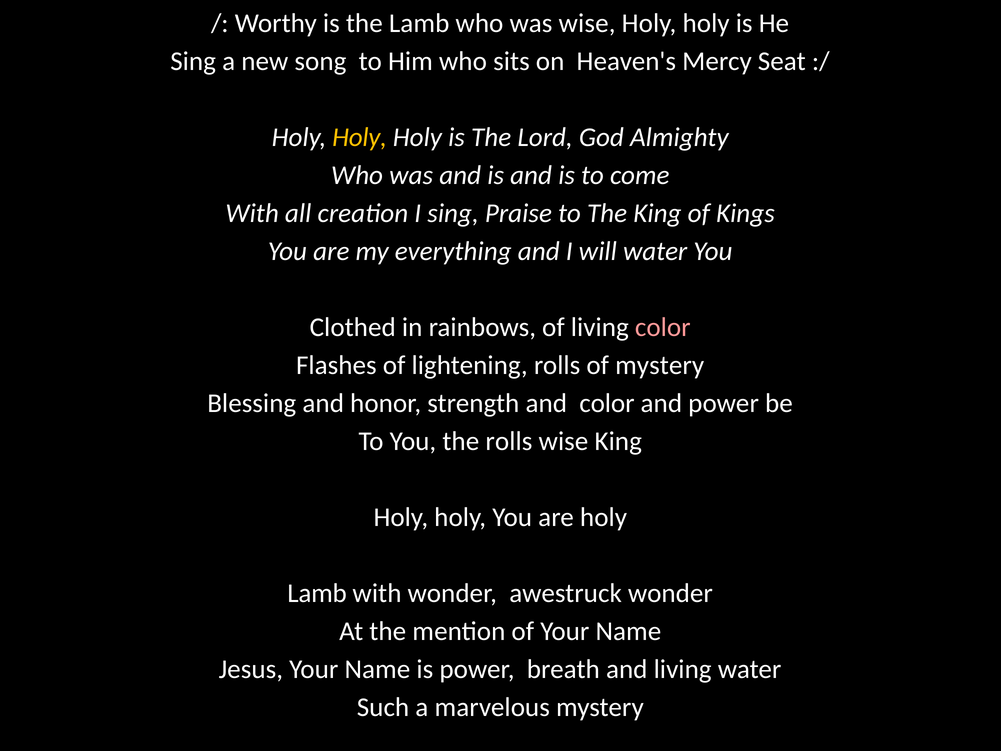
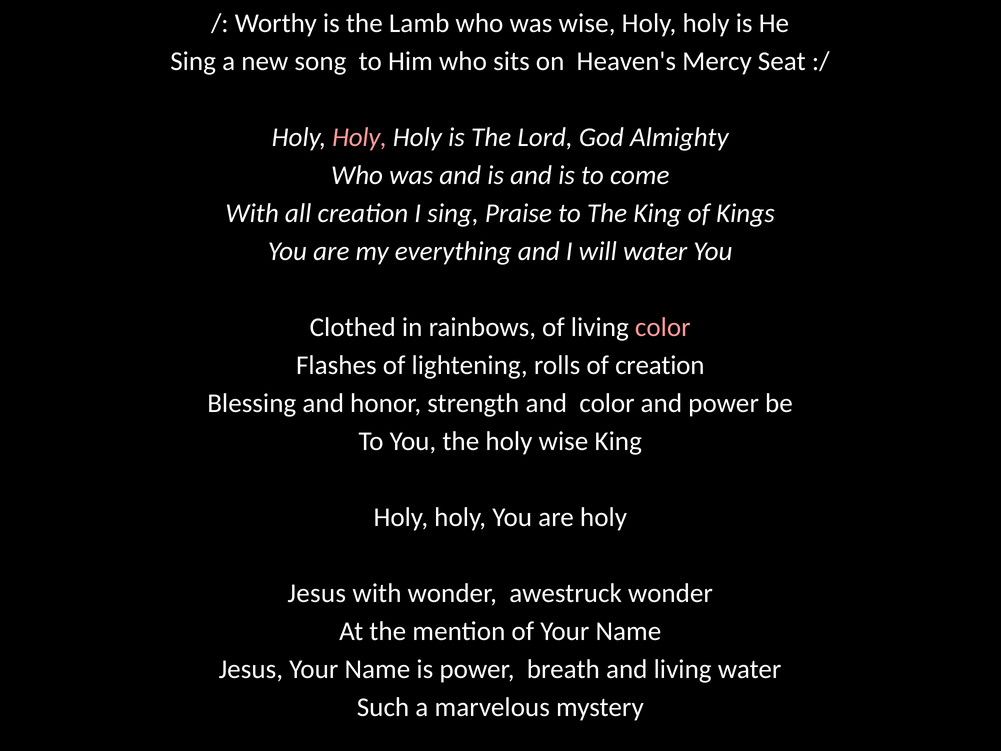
Holy at (360, 137) colour: yellow -> pink
of mystery: mystery -> creation
the rolls: rolls -> holy
Lamb at (317, 593): Lamb -> Jesus
